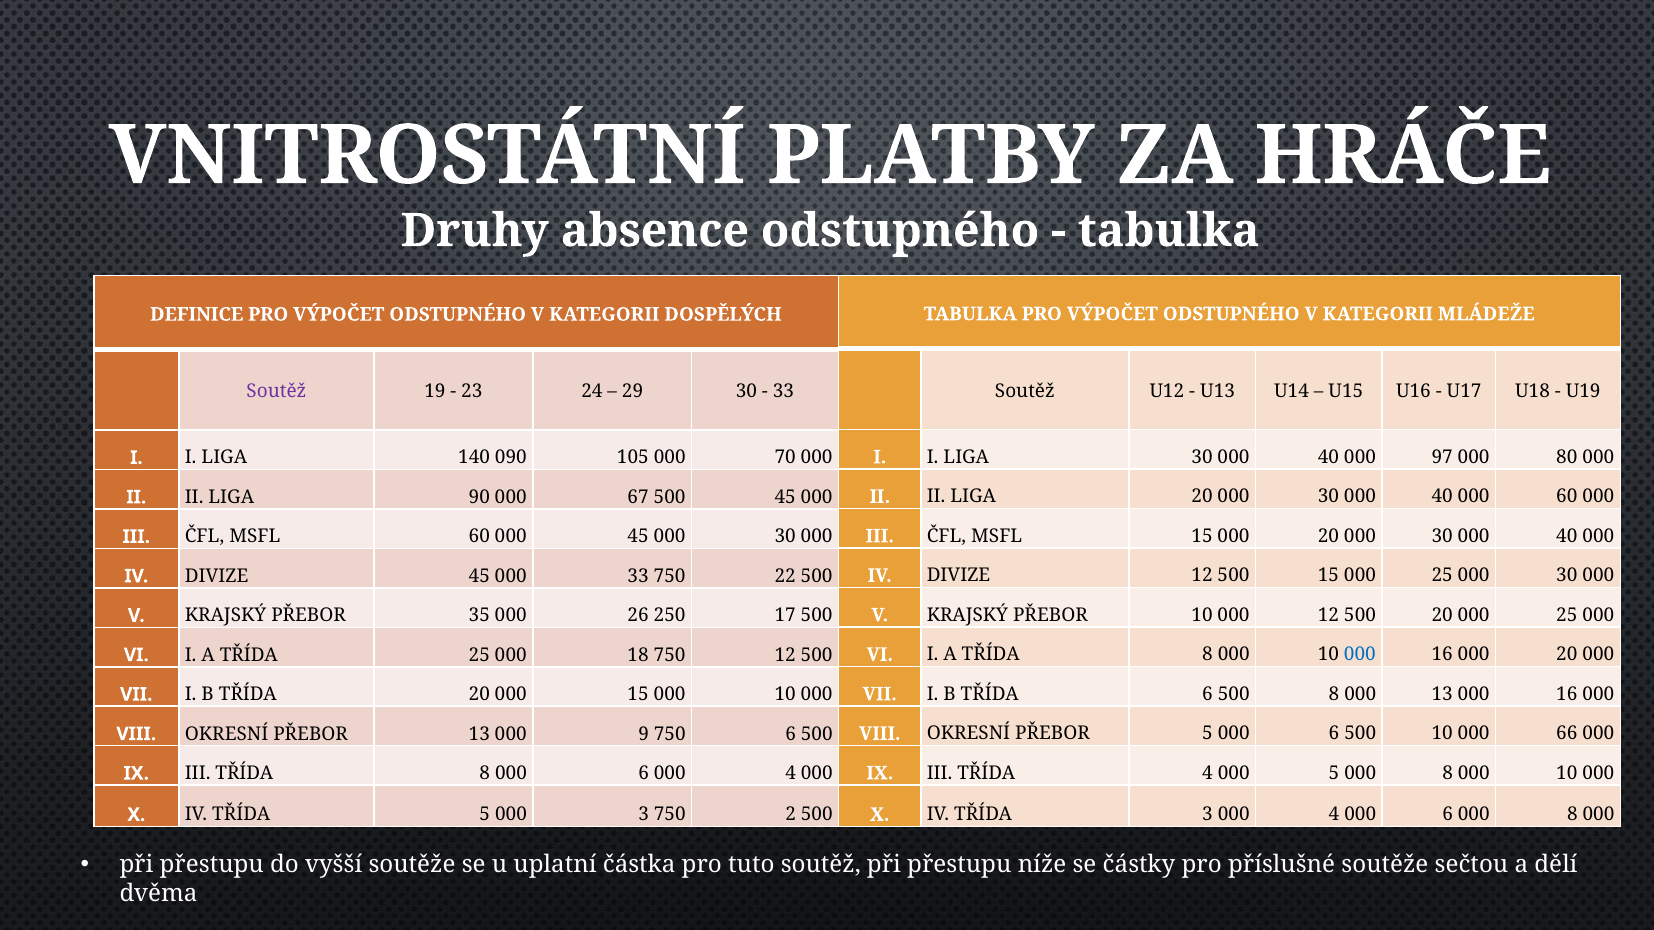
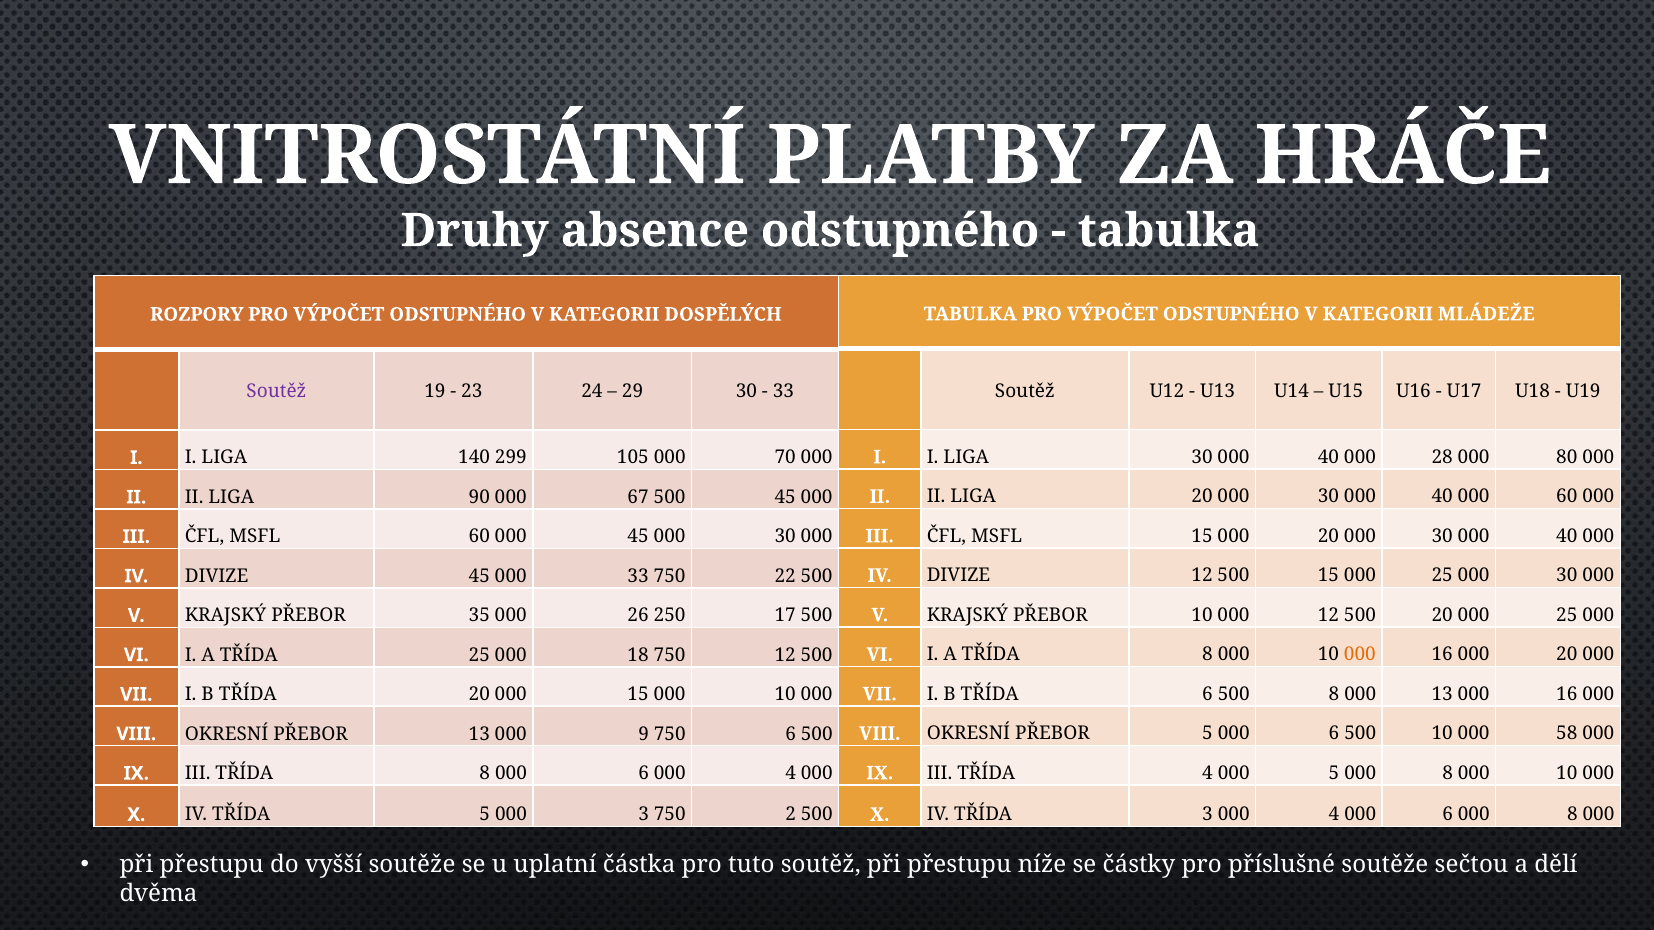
DEFINICE: DEFINICE -> ROZPORY
97: 97 -> 28
090: 090 -> 299
000 at (1360, 655) colour: blue -> orange
66: 66 -> 58
